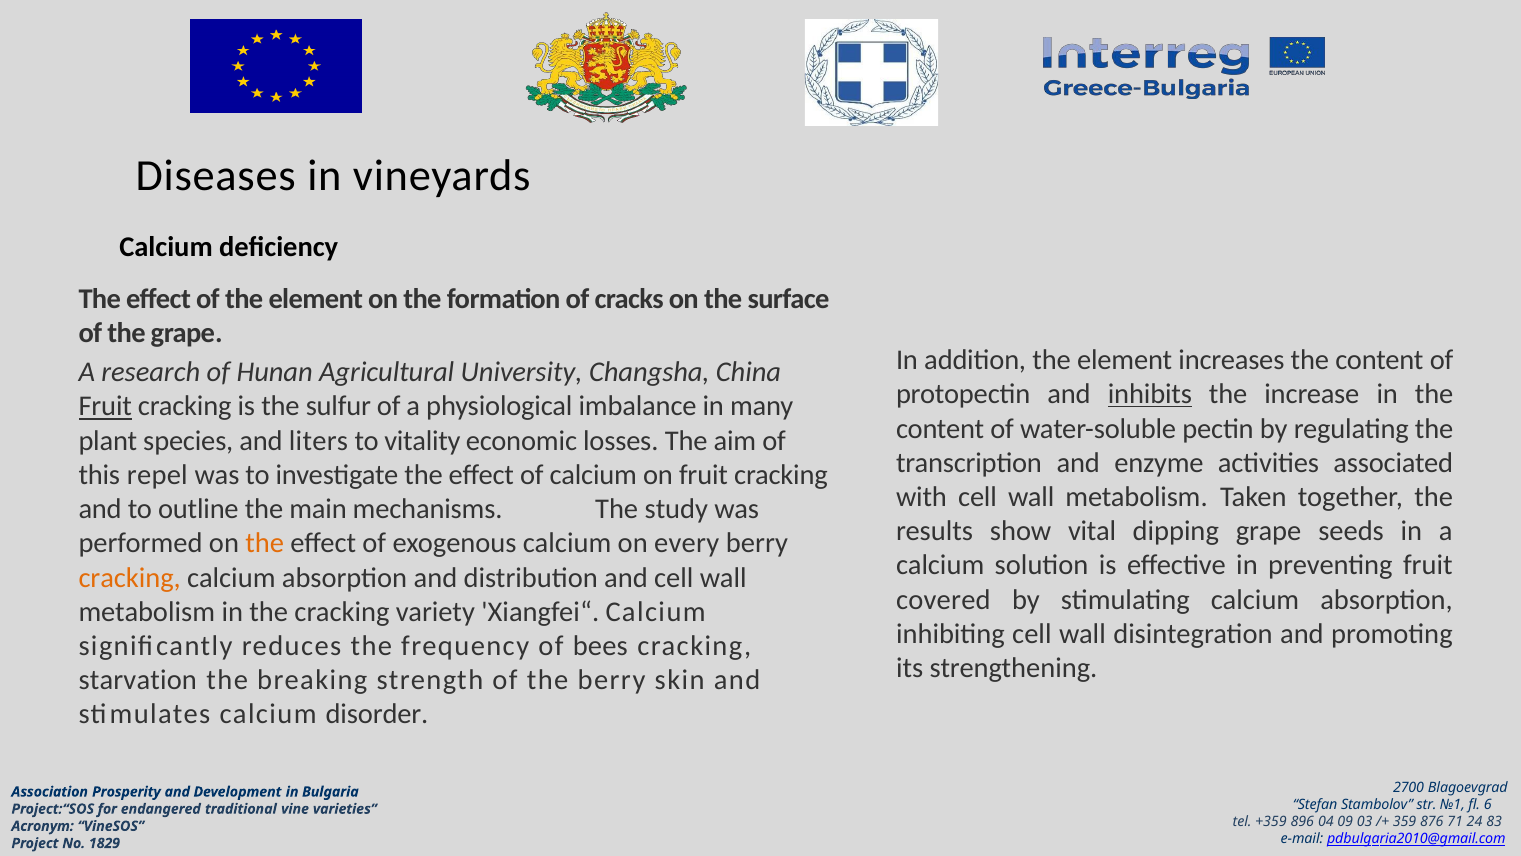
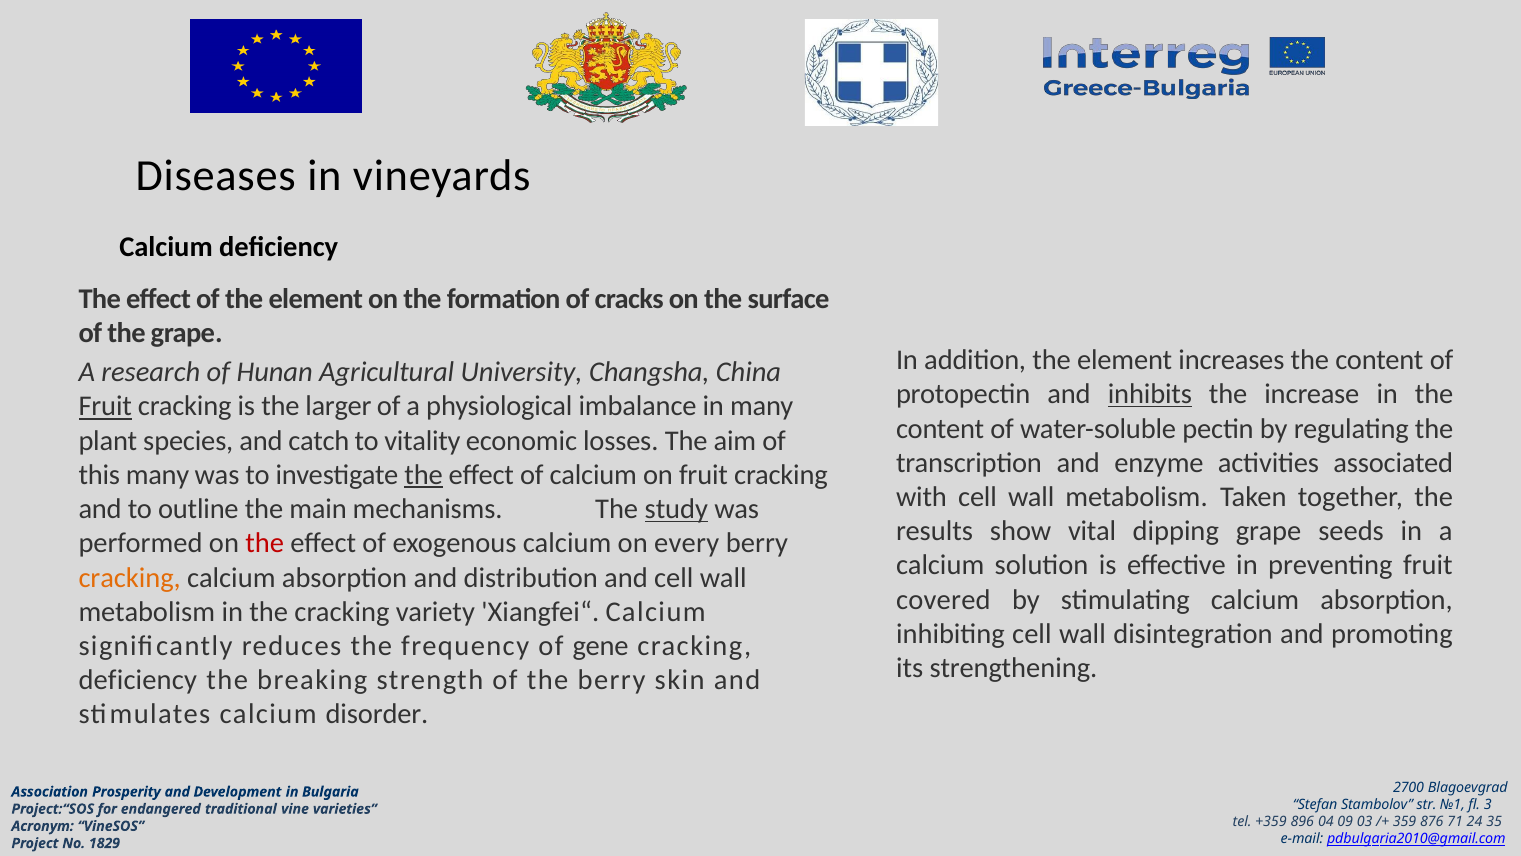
sulfur: sulfur -> larger
liters: liters -> catch
this repel: repel -> many
the at (424, 475) underline: none -> present
study underline: none -> present
the at (265, 543) colour: orange -> red
bees: bees -> gene
starvation at (138, 680): starvation -> deficiency
6: 6 -> 3
83: 83 -> 35
